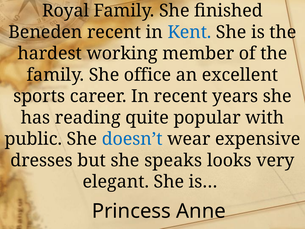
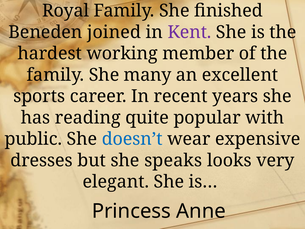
Beneden recent: recent -> joined
Kent colour: blue -> purple
office: office -> many
